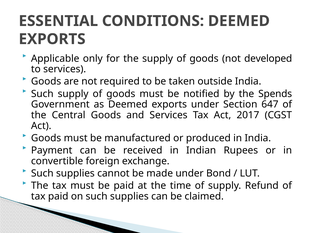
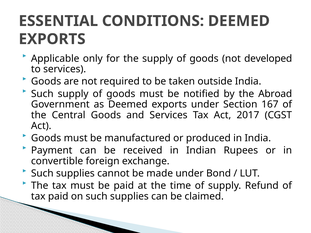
Spends: Spends -> Abroad
647: 647 -> 167
